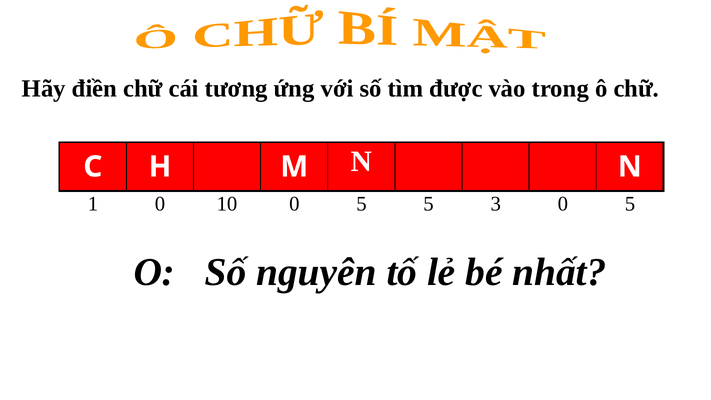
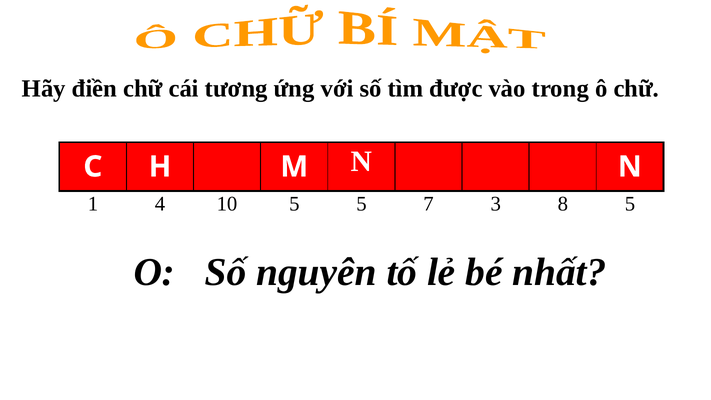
1 0: 0 -> 4
10 0: 0 -> 5
5 5: 5 -> 7
3 0: 0 -> 8
